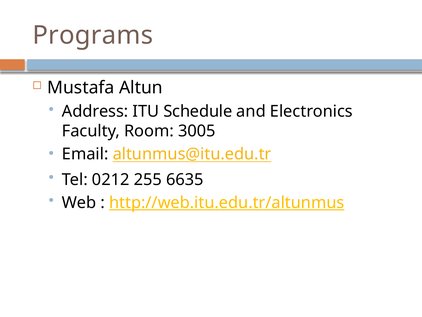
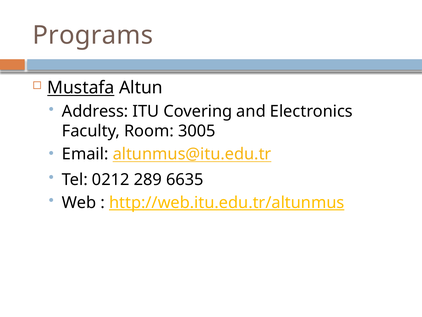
Mustafa underline: none -> present
Schedule: Schedule -> Covering
255: 255 -> 289
